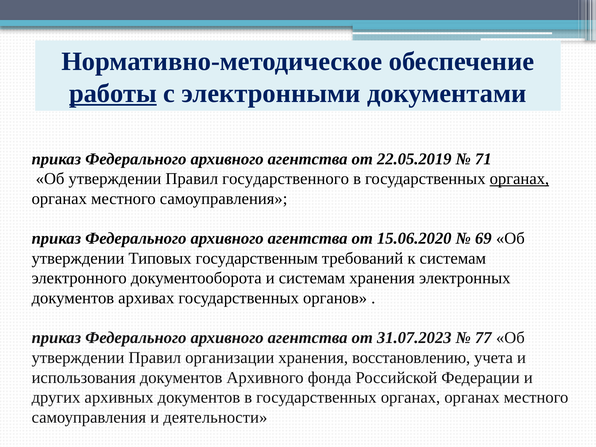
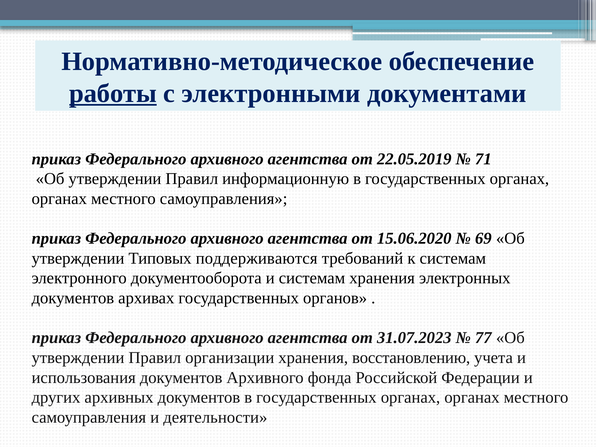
государственного: государственного -> информационную
органах at (519, 179) underline: present -> none
государственным: государственным -> поддерживаются
